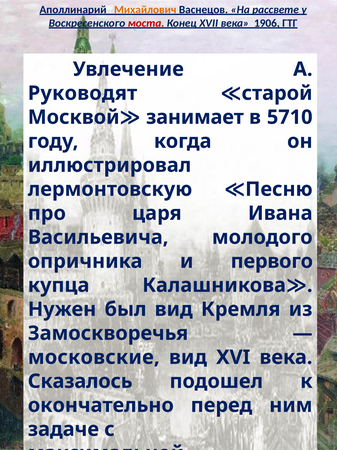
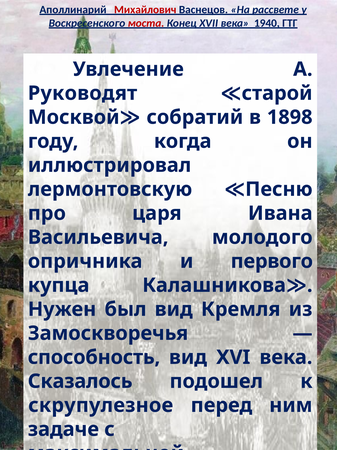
Михайлович colour: orange -> red
1906: 1906 -> 1940
занимает: занимает -> собратий
5710: 5710 -> 1898
московские: московские -> способность
окончательно: окончательно -> скрупулезное
